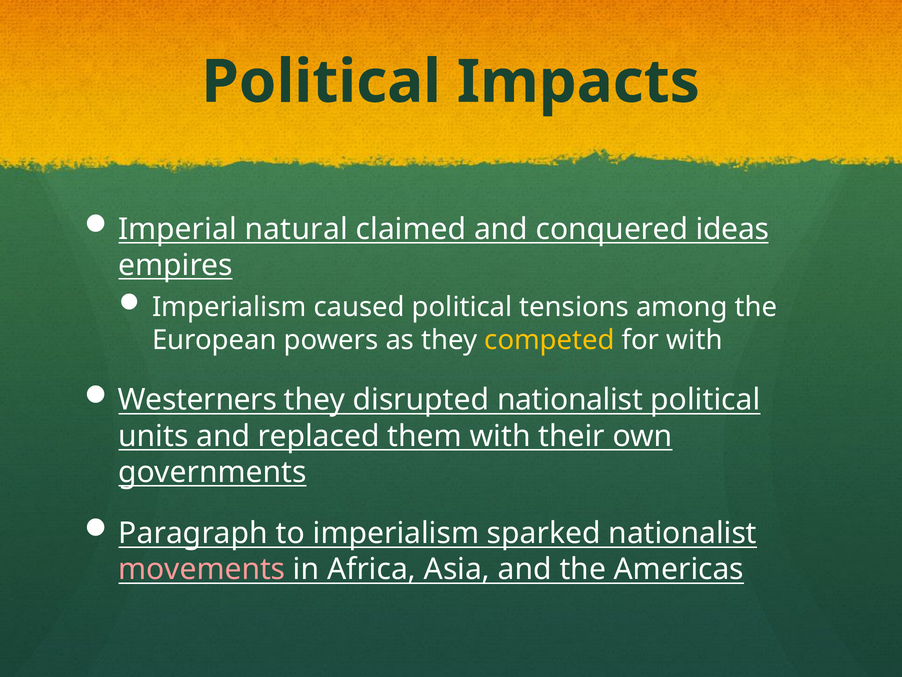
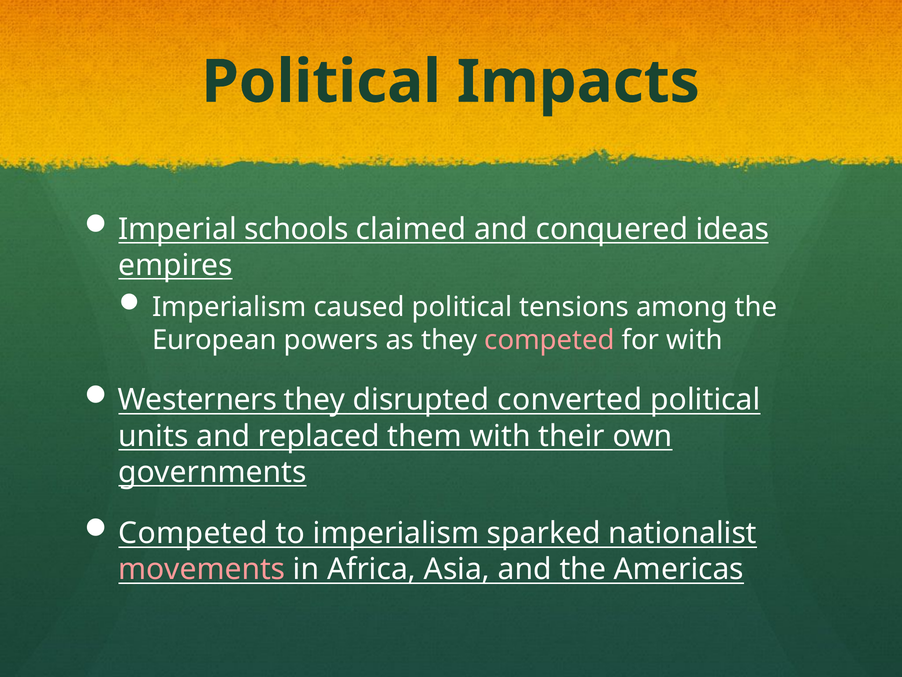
natural: natural -> schools
competed at (550, 340) colour: yellow -> pink
disrupted nationalist: nationalist -> converted
Paragraph at (193, 533): Paragraph -> Competed
